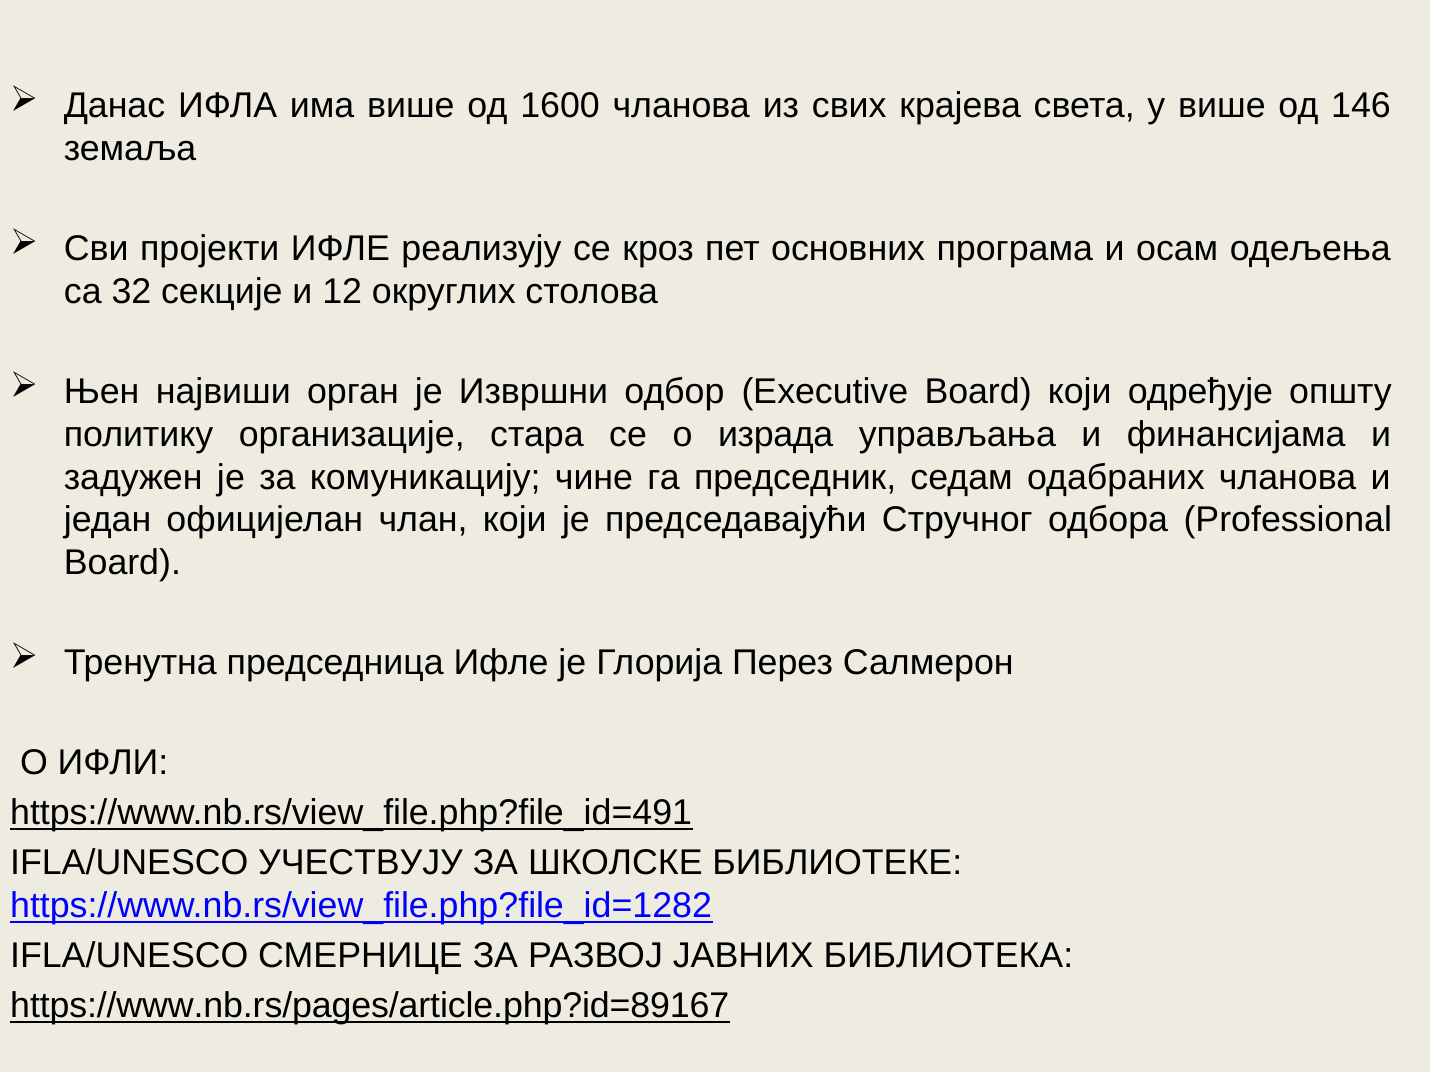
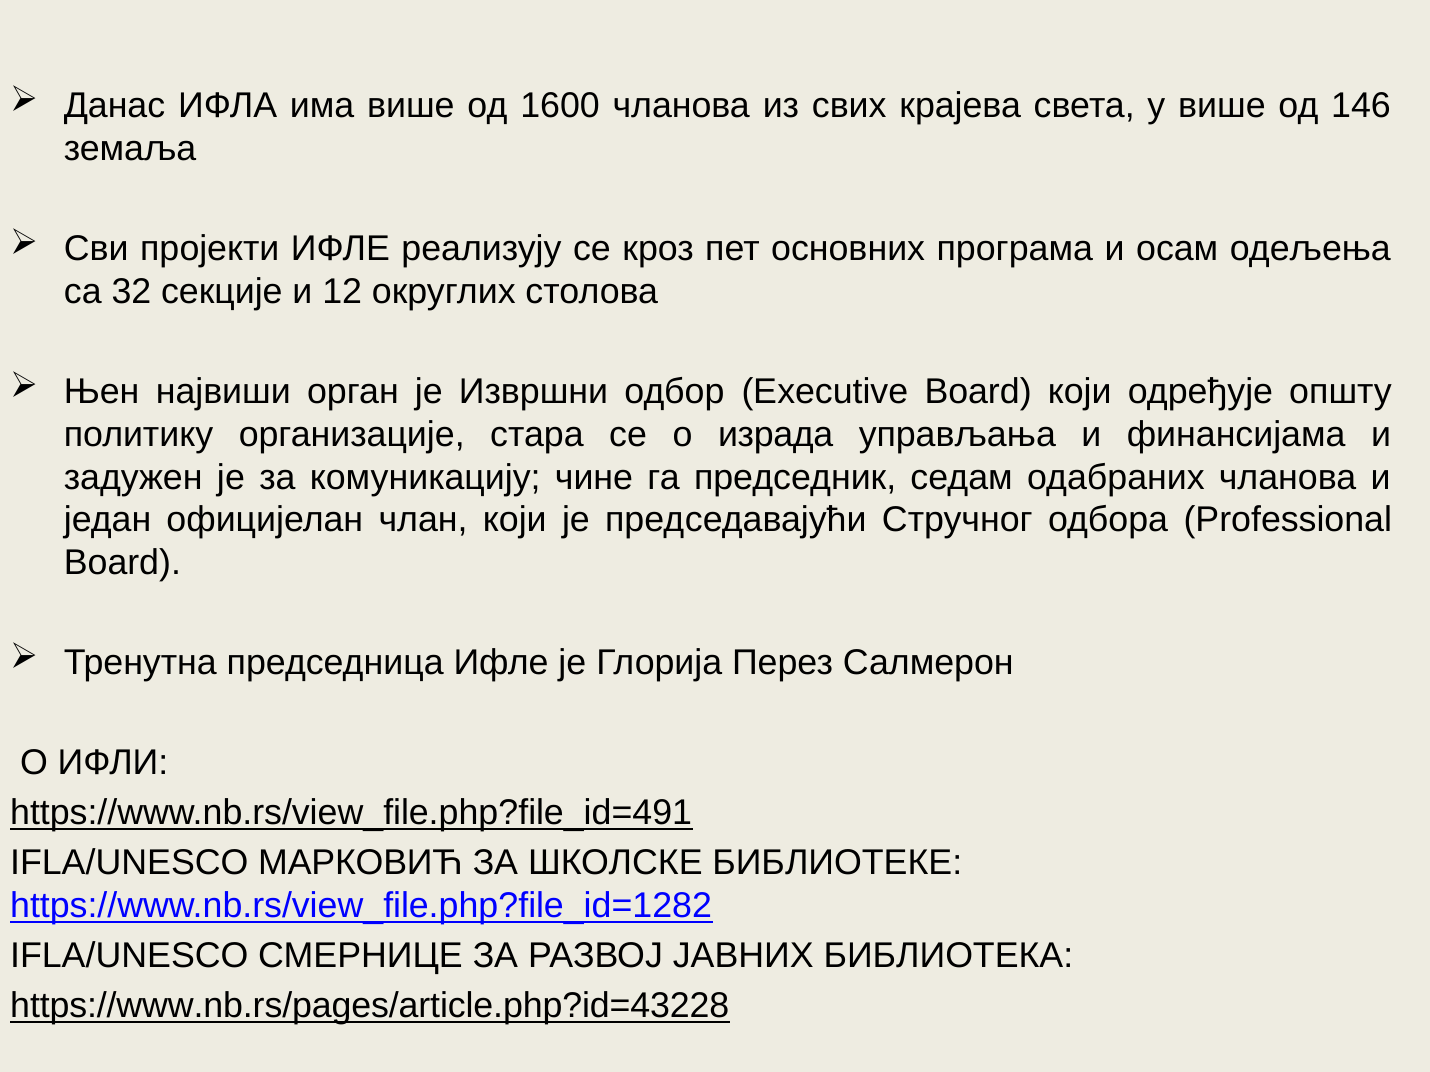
УЧЕСТВУЈУ: УЧЕСТВУЈУ -> МАРКОВИЋ
https://www.nb.rs/pages/article.php?id=89167: https://www.nb.rs/pages/article.php?id=89167 -> https://www.nb.rs/pages/article.php?id=43228
